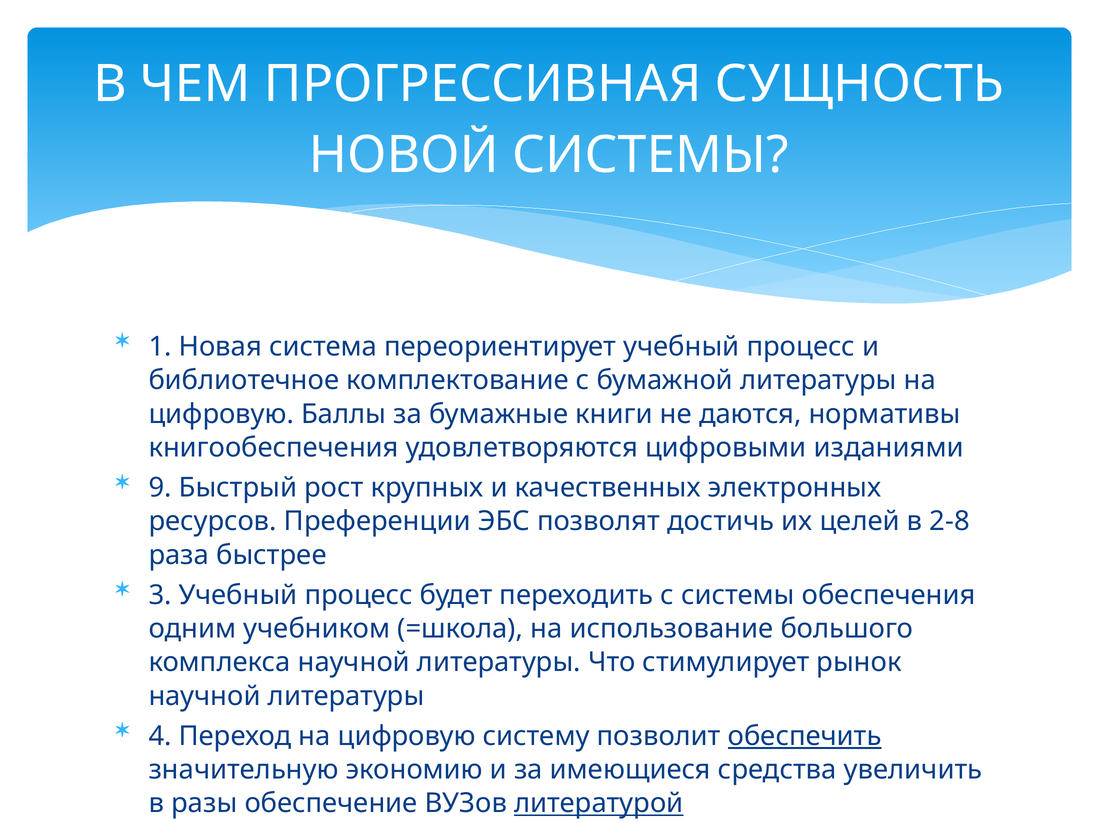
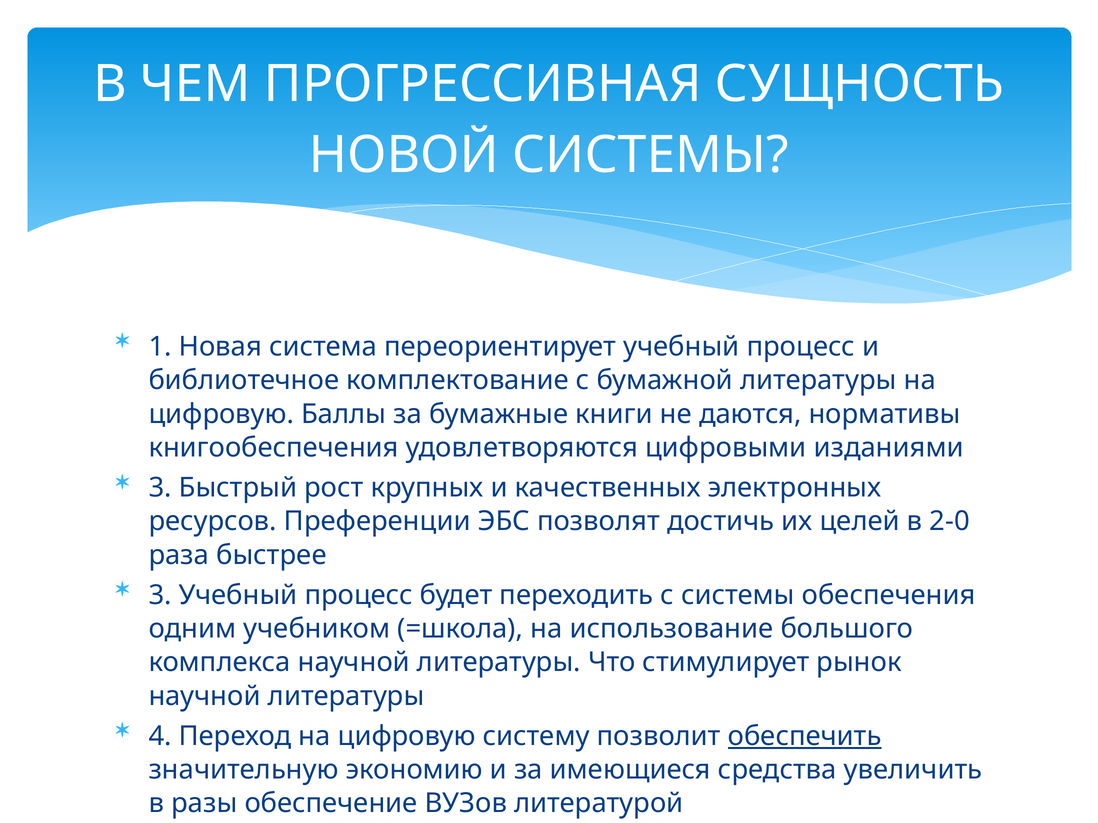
9 at (160, 488): 9 -> 3
2-8: 2-8 -> 2-0
литературой underline: present -> none
